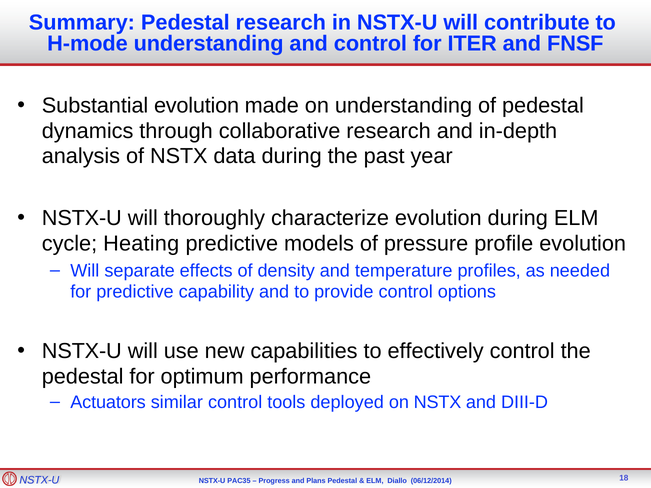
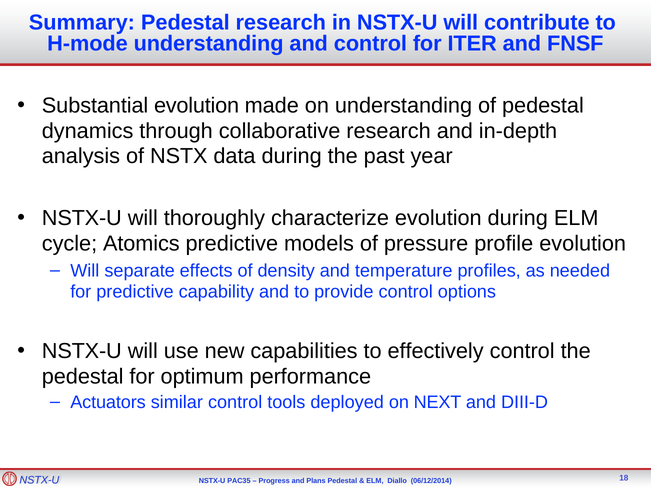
Heating: Heating -> Atomics
on NSTX: NSTX -> NEXT
